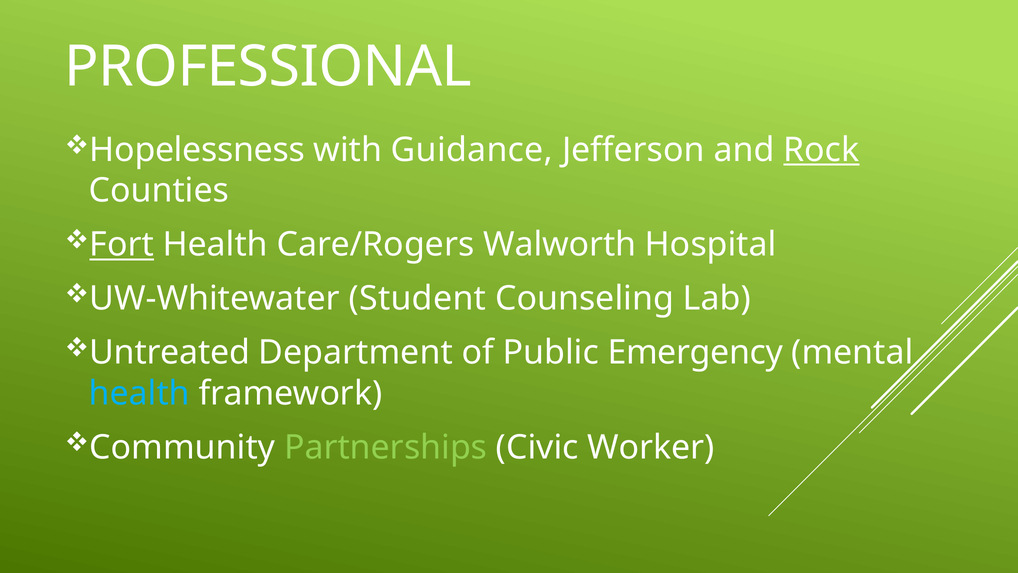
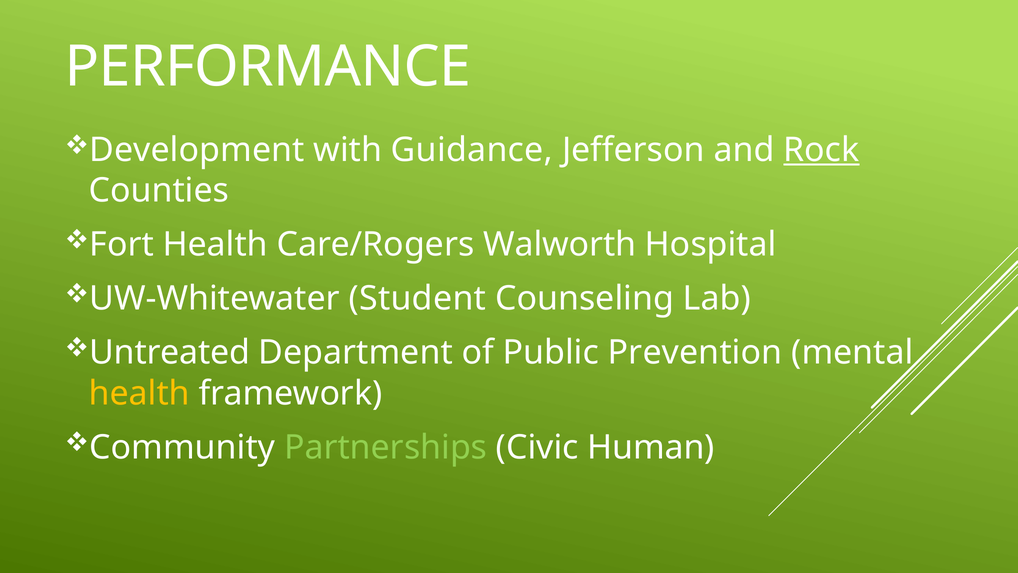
PROFESSIONAL: PROFESSIONAL -> PERFORMANCE
Hopelessness: Hopelessness -> Development
Fort underline: present -> none
Emergency: Emergency -> Prevention
health at (139, 393) colour: light blue -> yellow
Worker: Worker -> Human
